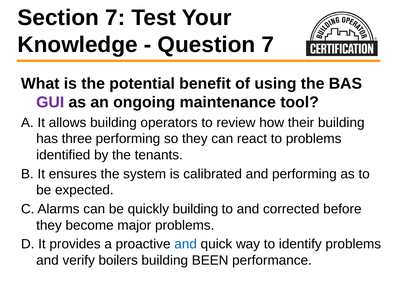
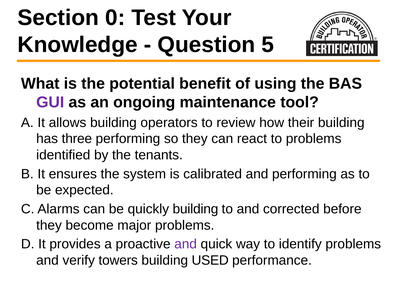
Section 7: 7 -> 0
Question 7: 7 -> 5
and at (186, 245) colour: blue -> purple
boilers: boilers -> towers
BEEN: BEEN -> USED
